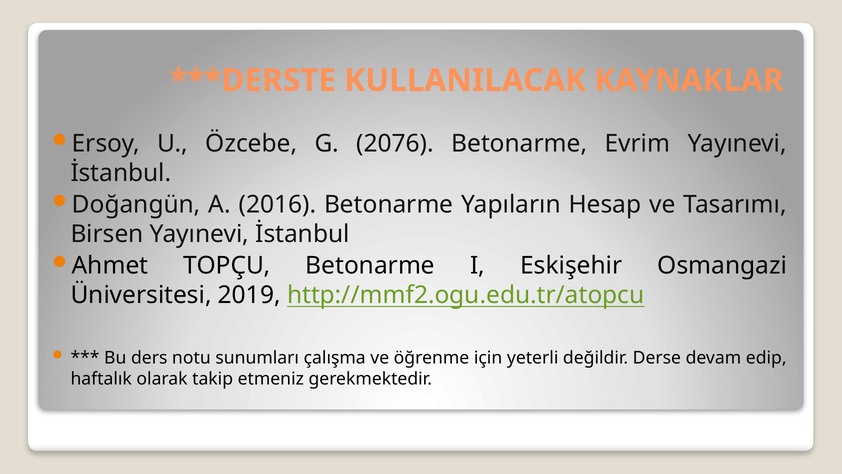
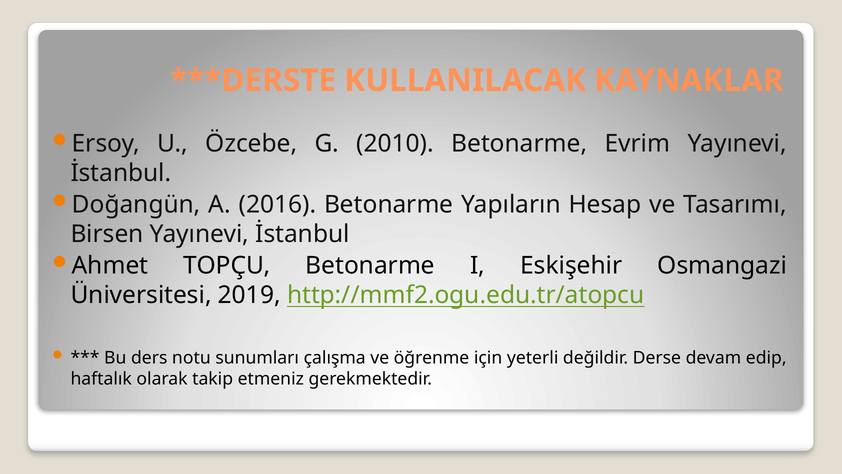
2076: 2076 -> 2010
